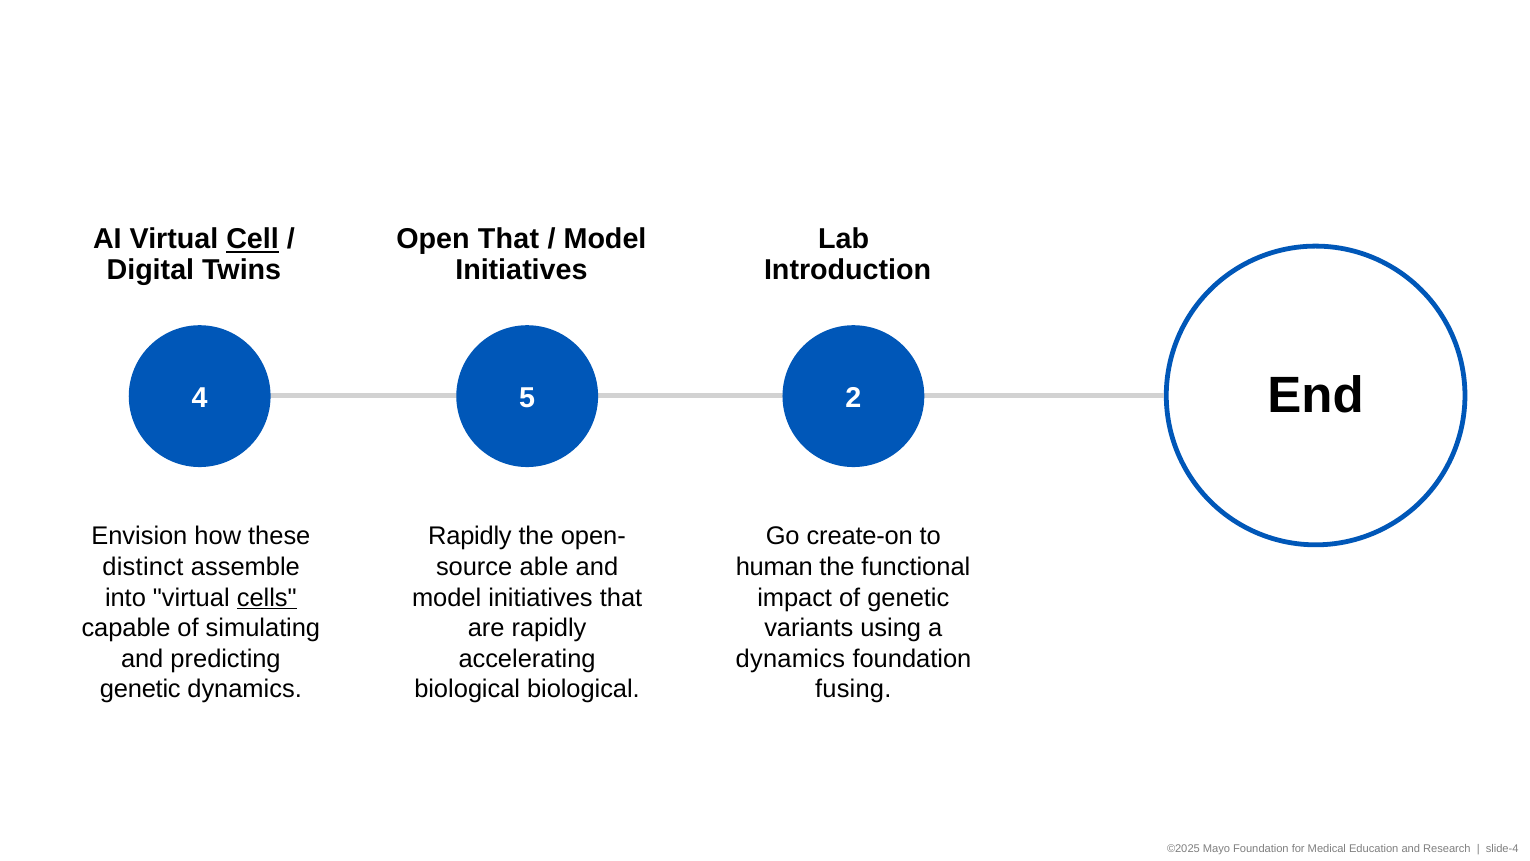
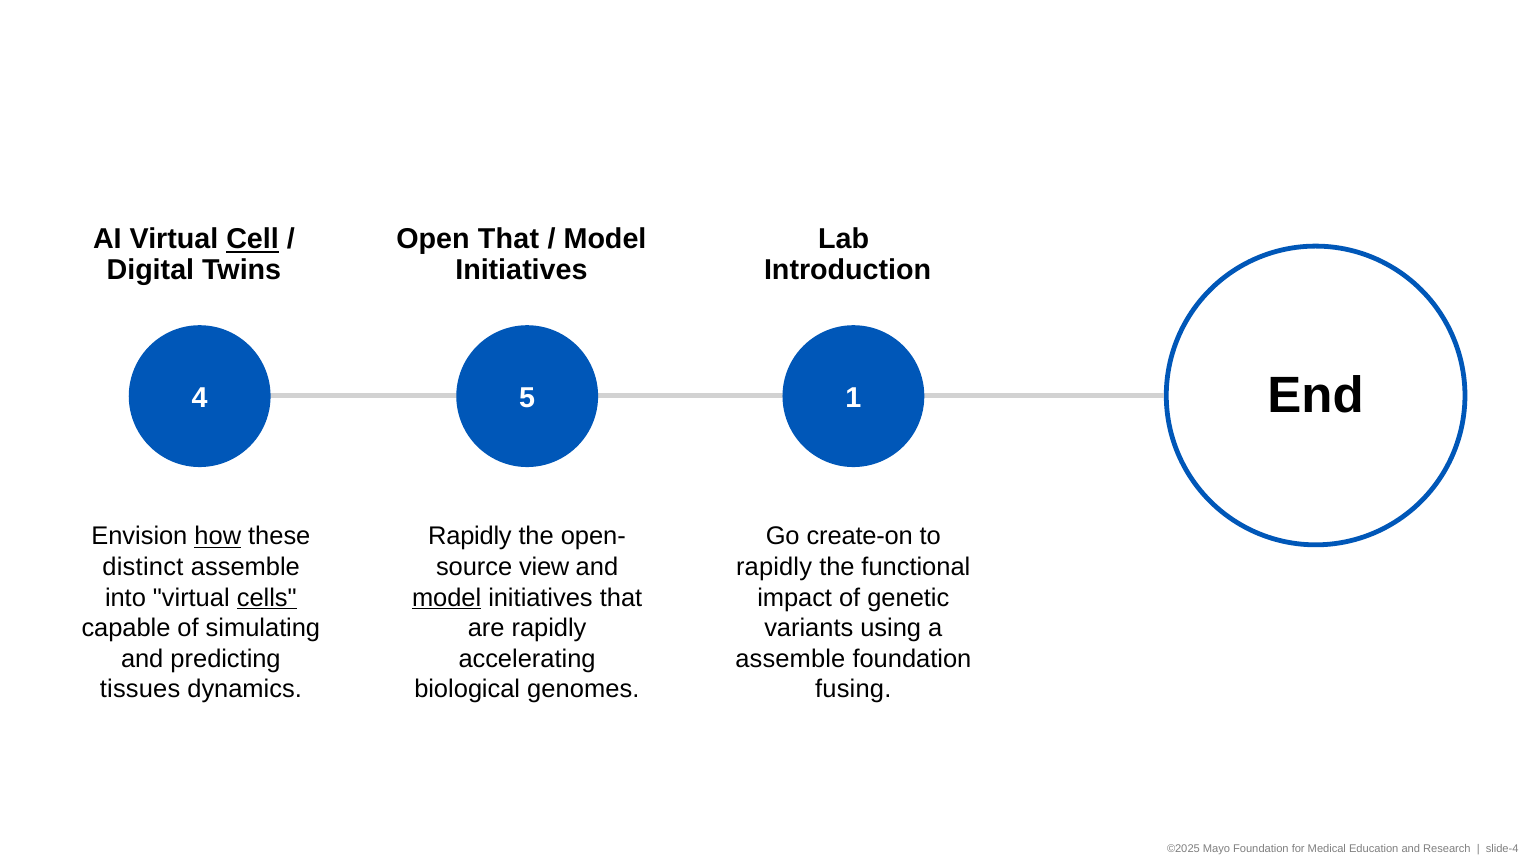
2: 2 -> 1
how underline: none -> present
able: able -> view
human at (774, 567): human -> rapidly
model at (447, 598) underline: none -> present
dynamics at (790, 659): dynamics -> assemble
genetic at (140, 689): genetic -> tissues
biological biological: biological -> genomes
